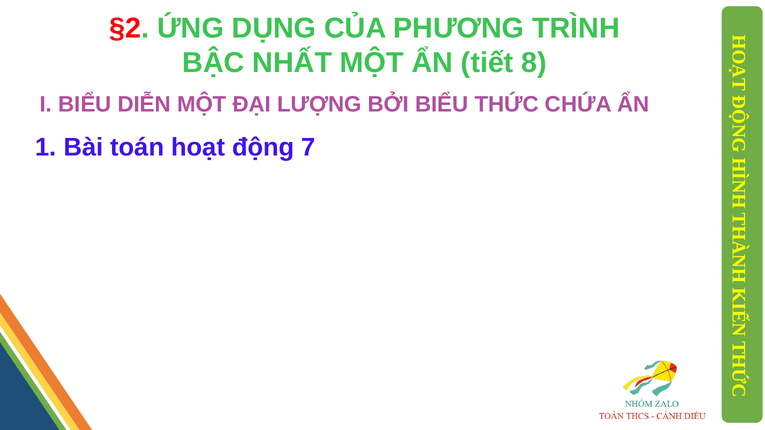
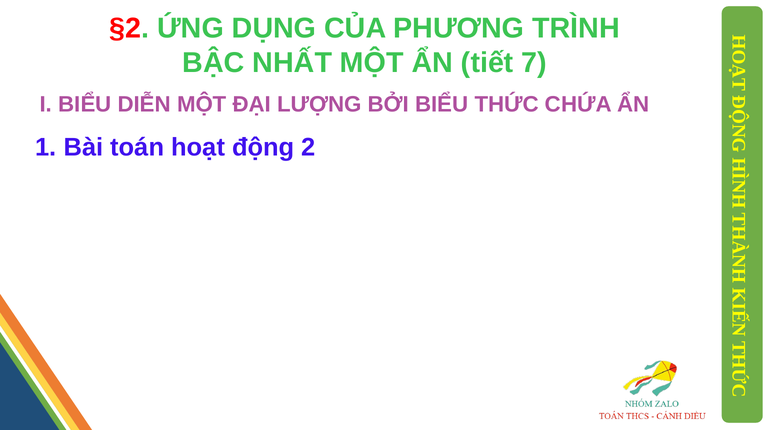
8: 8 -> 7
7: 7 -> 2
